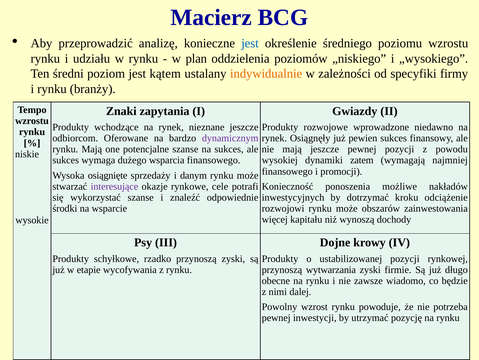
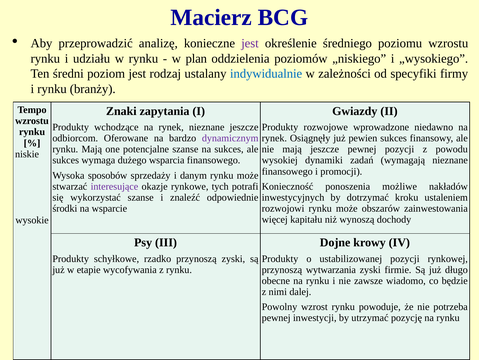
jest at (250, 43) colour: blue -> purple
kątem: kątem -> rodzaj
indywidualnie colour: orange -> blue
zatem: zatem -> zadań
wymagają najmniej: najmniej -> nieznane
osiągnięte: osiągnięte -> sposobów
cele: cele -> tych
odciążenie: odciążenie -> ustaleniem
